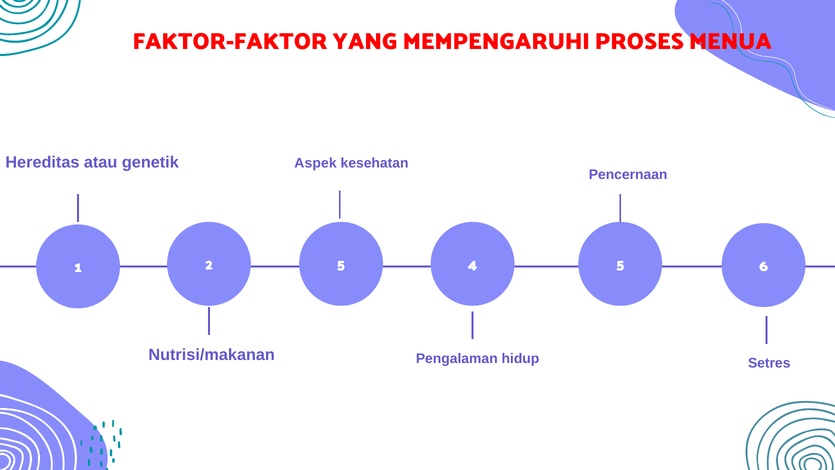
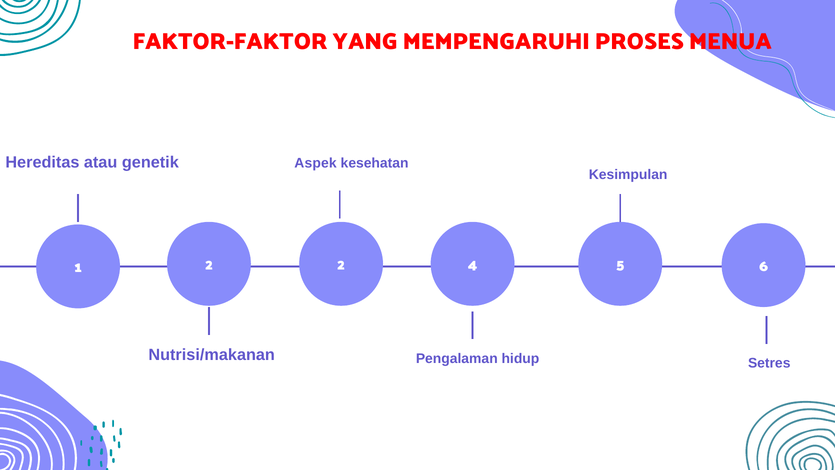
Pencernaan: Pencernaan -> Kesimpulan
2 5: 5 -> 2
